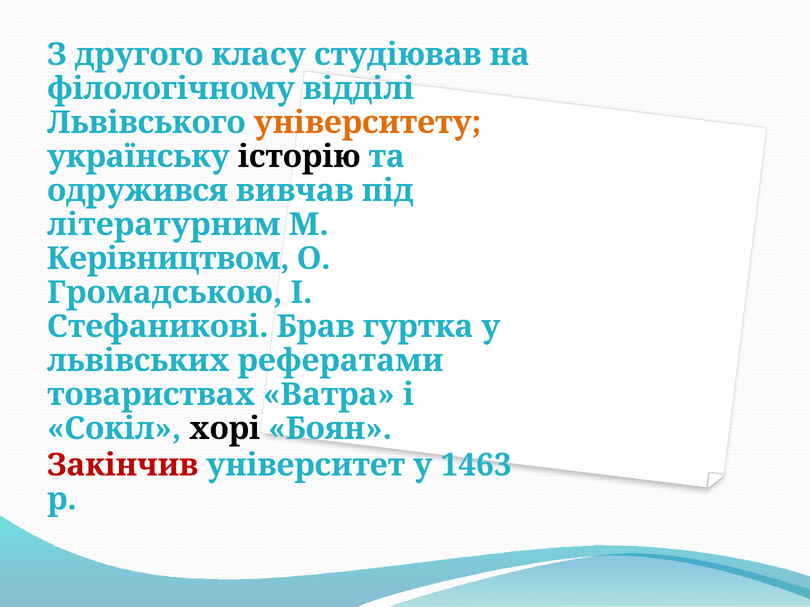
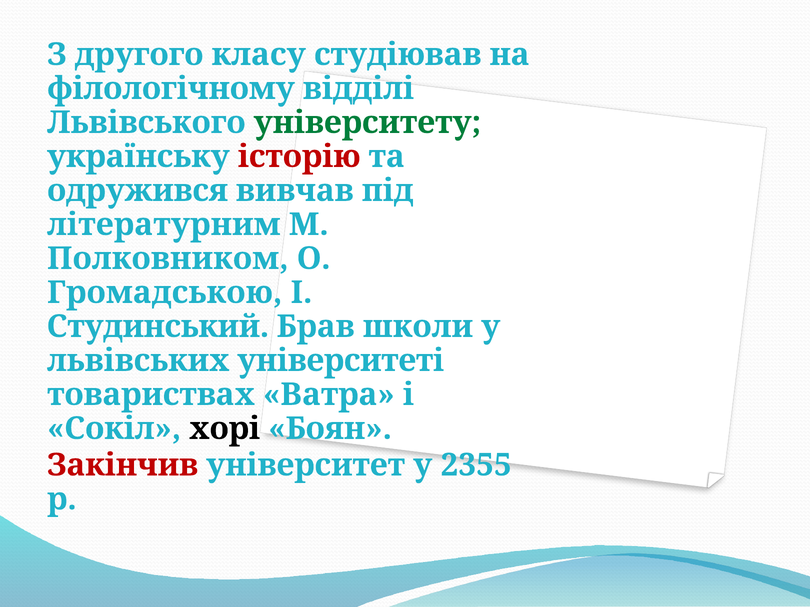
університету colour: orange -> green
історію colour: black -> red
Керівництвом: Керівництвом -> Полковником
Стефаникові: Стефаникові -> Студинський
гуртка: гуртка -> школи
рефератами: рефератами -> університеті
1463: 1463 -> 2355
